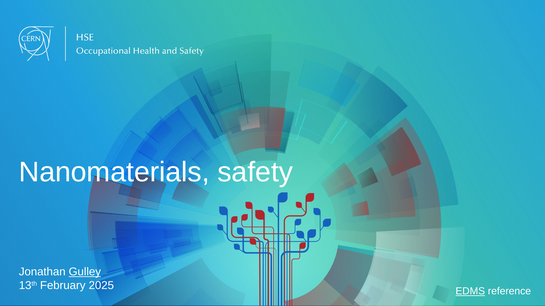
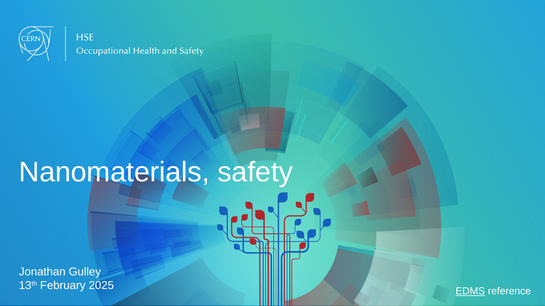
Gulley underline: present -> none
